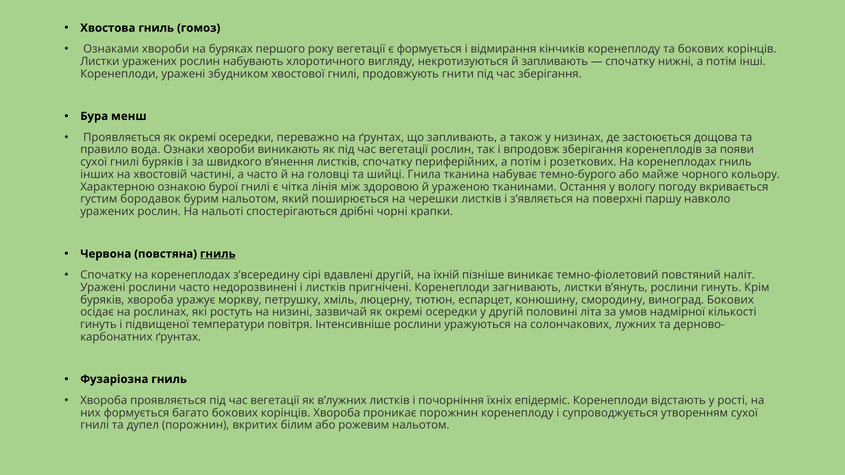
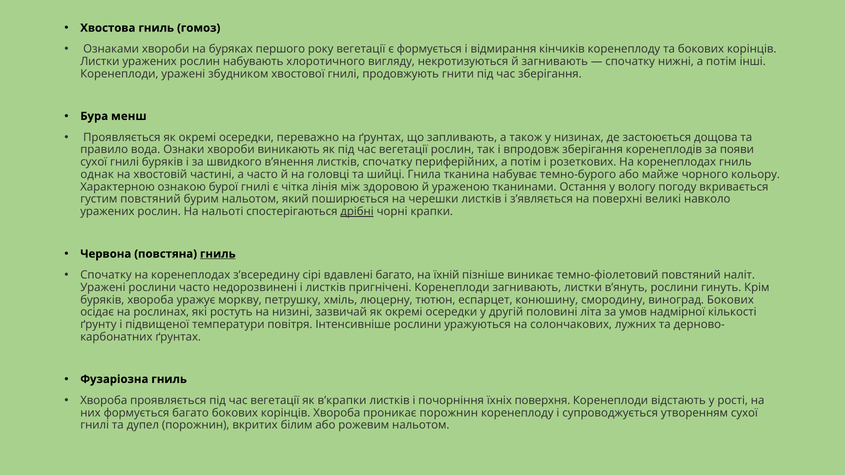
й запливають: запливають -> загнивають
інших: інших -> однак
густим бородавок: бородавок -> повстяний
паршу: паршу -> великі
дрібні underline: none -> present
вдавлені другій: другій -> багато
гинуть at (98, 325): гинуть -> ґрунту
в’лужних: в’лужних -> в’крапки
епідерміс: епідерміс -> поверхня
